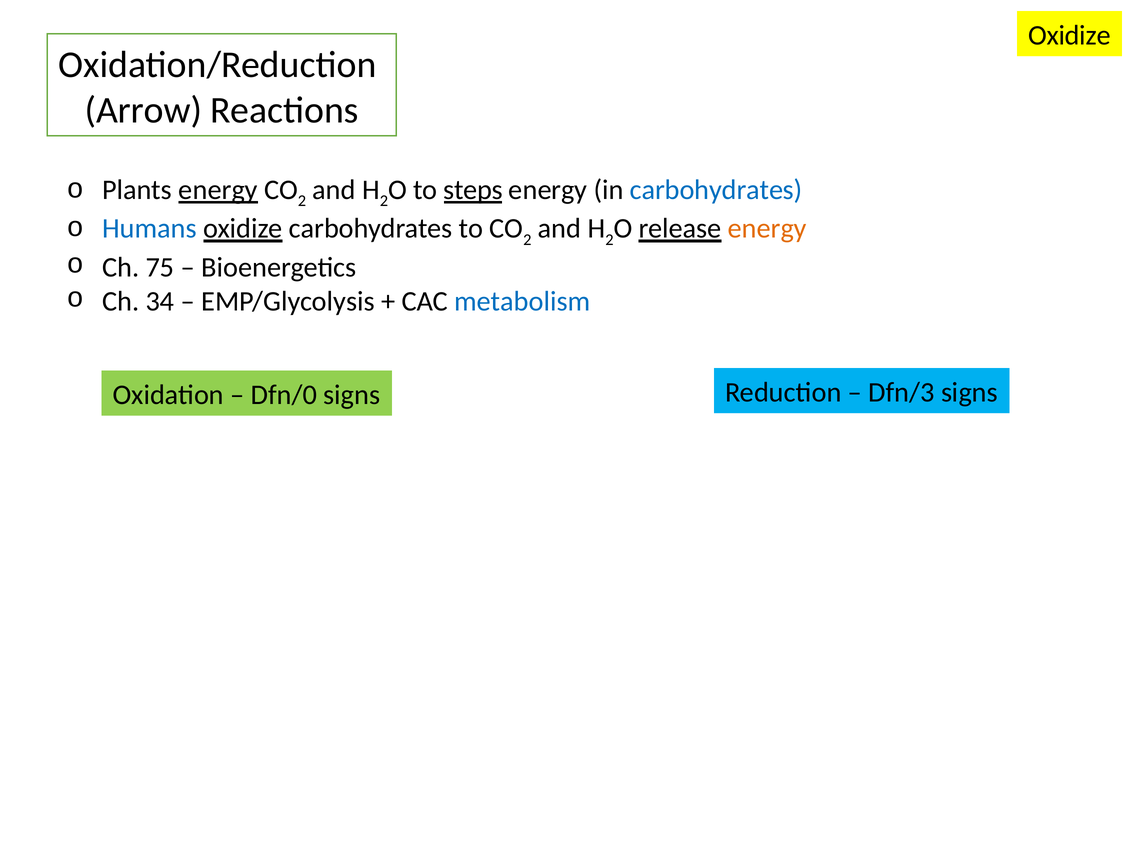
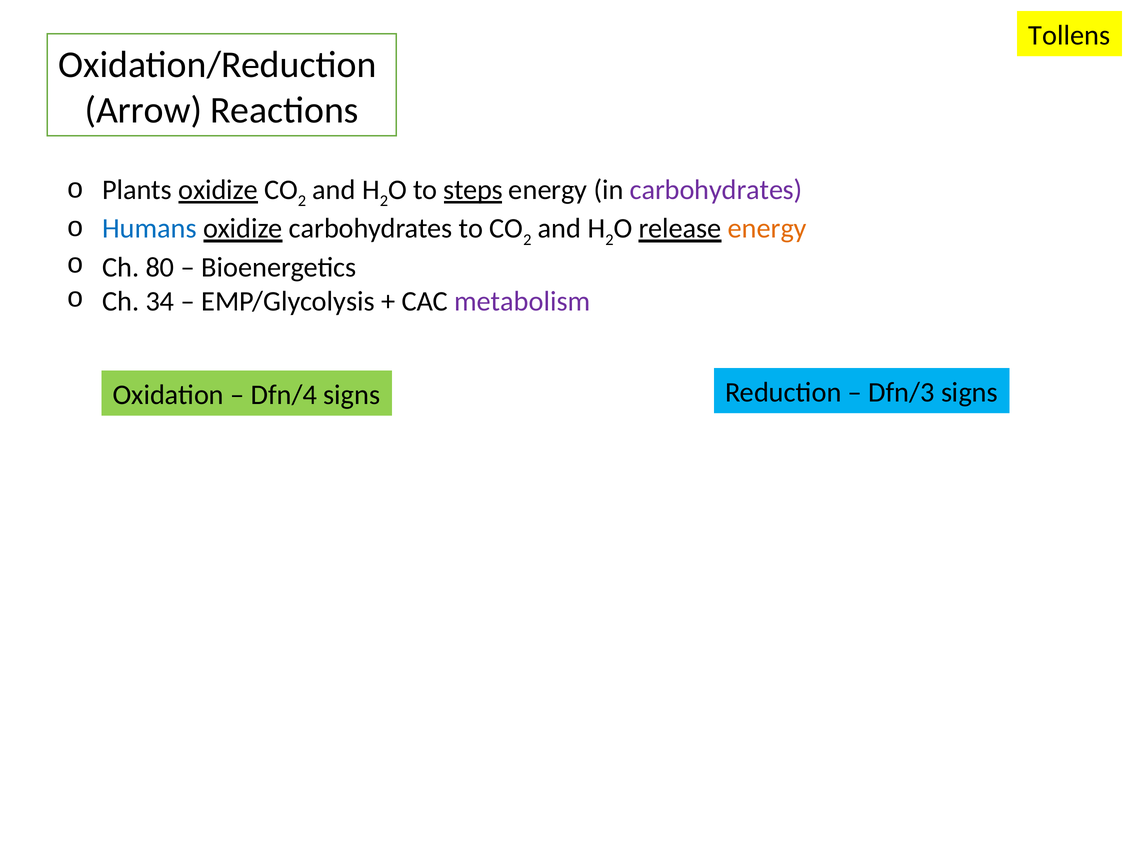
Oxidize at (1069, 36): Oxidize -> Tollens
Plants energy: energy -> oxidize
carbohydrates at (716, 190) colour: blue -> purple
75: 75 -> 80
metabolism colour: blue -> purple
Dfn/0: Dfn/0 -> Dfn/4
